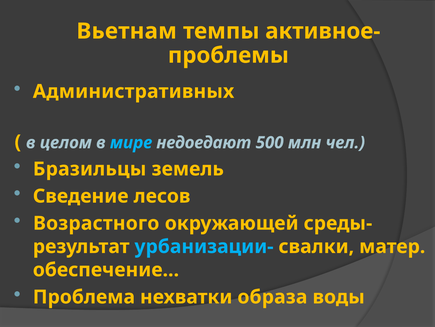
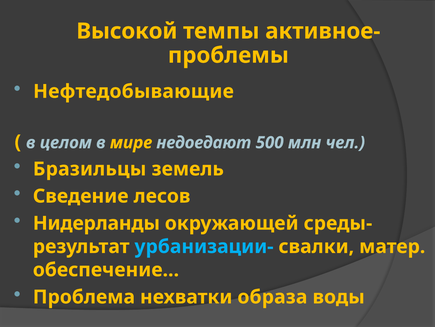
Вьетнам: Вьетнам -> Высокой
Административных: Административных -> Нефтедобывающие
мире colour: light blue -> yellow
Возрастного: Возрастного -> Нидерланды
